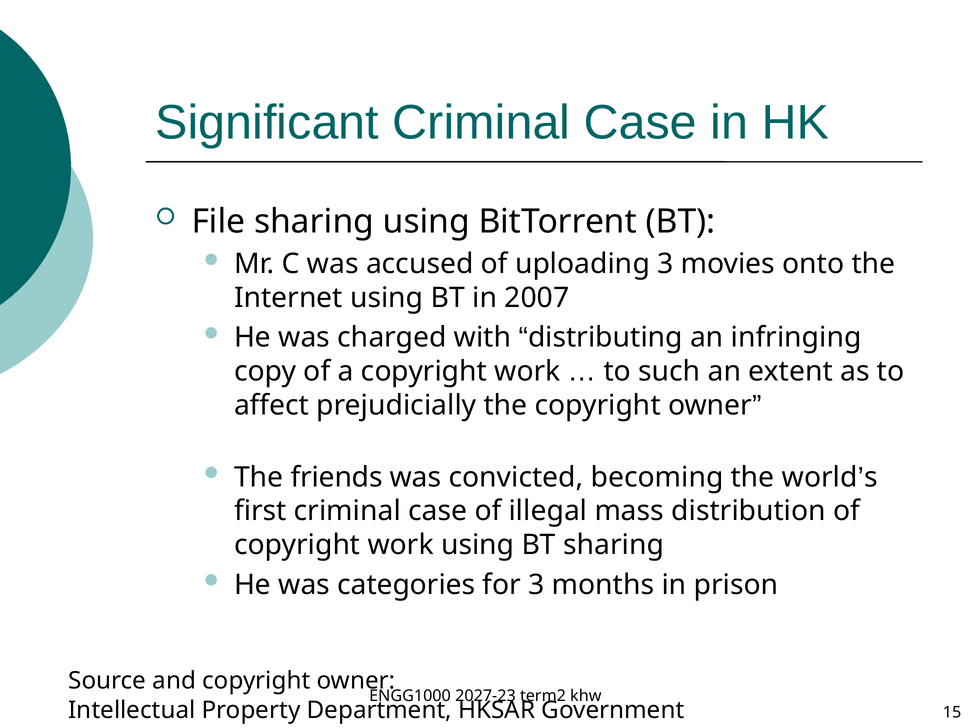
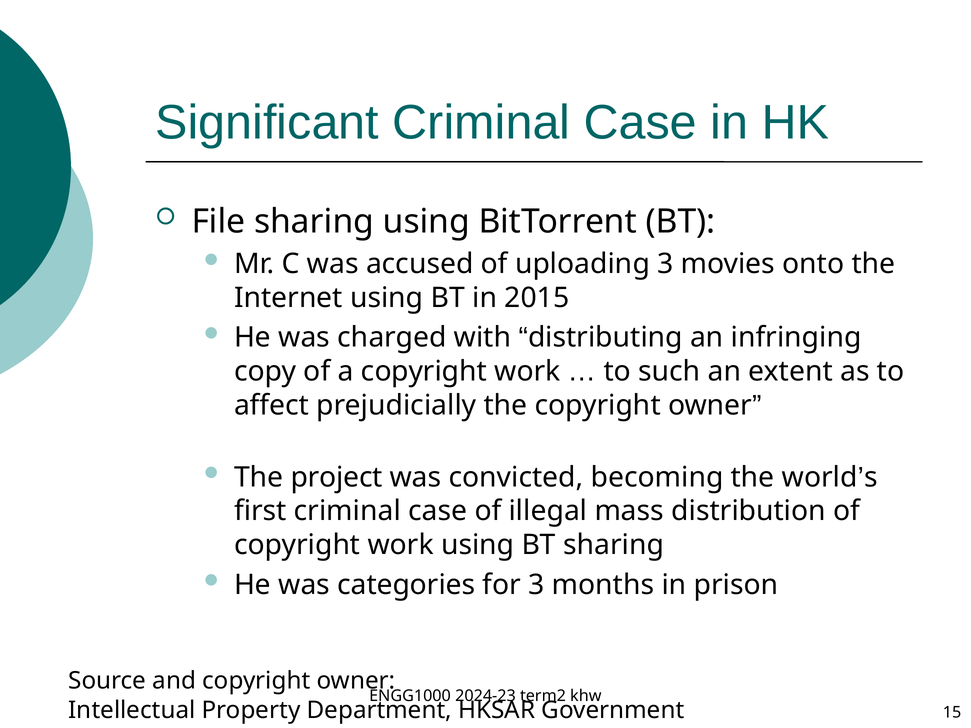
2007: 2007 -> 2015
friends: friends -> project
2027-23: 2027-23 -> 2024-23
